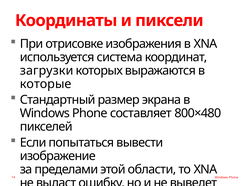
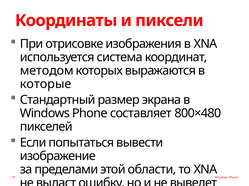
загрузки: загрузки -> методом
